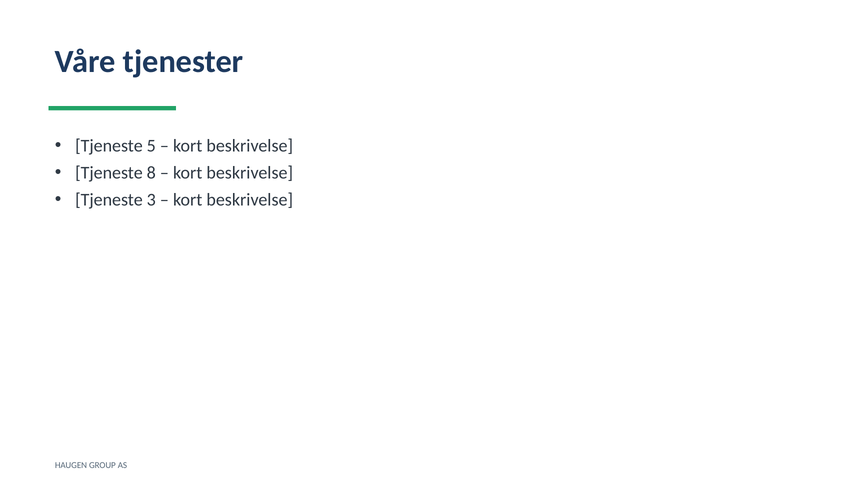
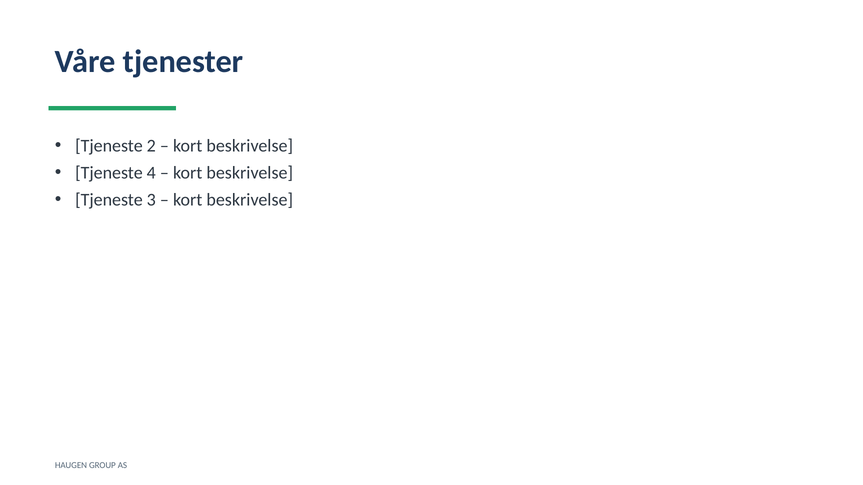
5: 5 -> 2
8: 8 -> 4
